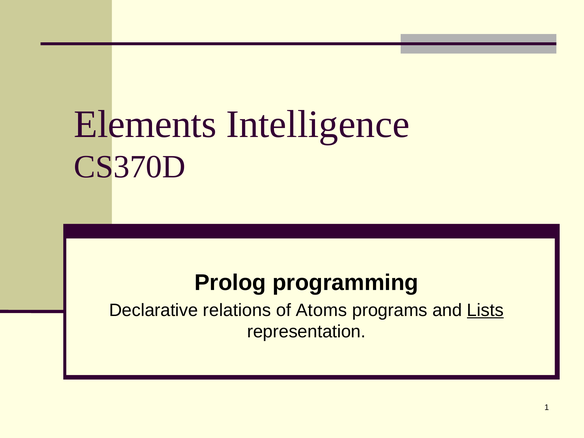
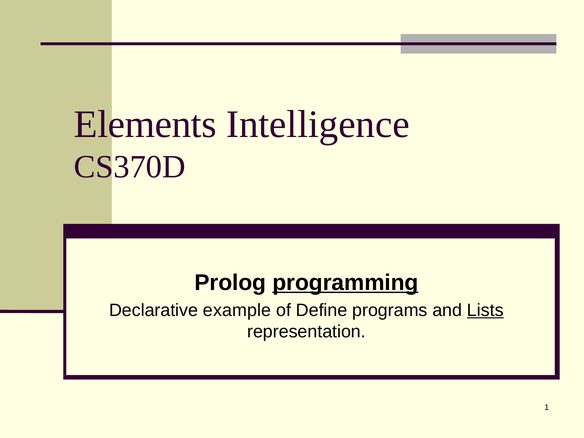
programming underline: none -> present
relations: relations -> example
Atoms: Atoms -> Define
